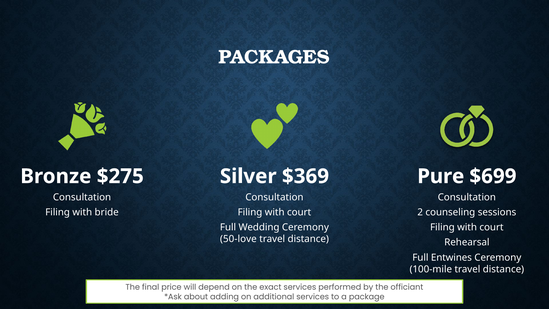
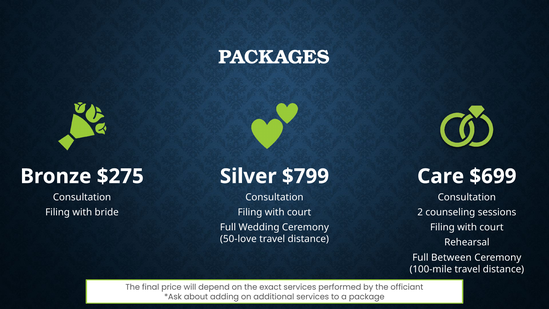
$369: $369 -> $799
Pure: Pure -> Care
Entwines: Entwines -> Between
